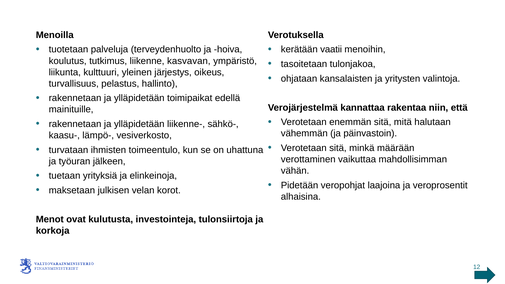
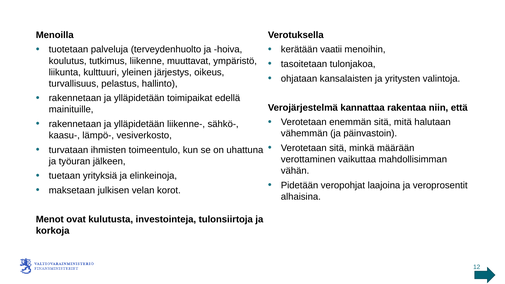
kasvavan: kasvavan -> muuttavat
